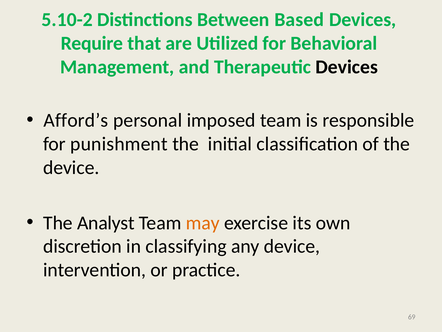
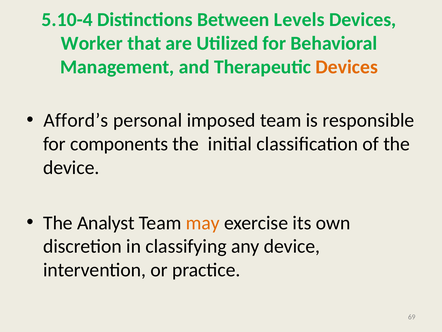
5.10-2: 5.10-2 -> 5.10-4
Based: Based -> Levels
Require: Require -> Worker
Devices at (347, 67) colour: black -> orange
punishment: punishment -> components
